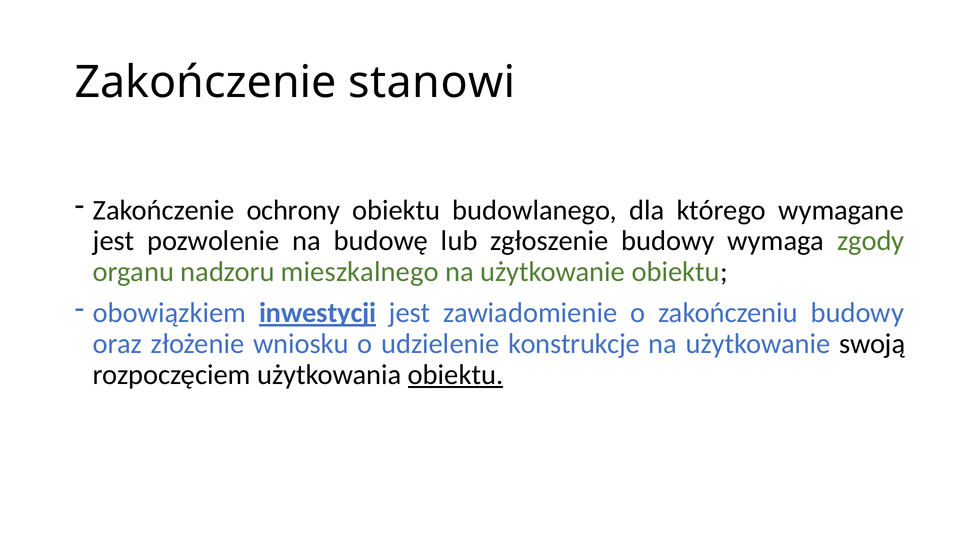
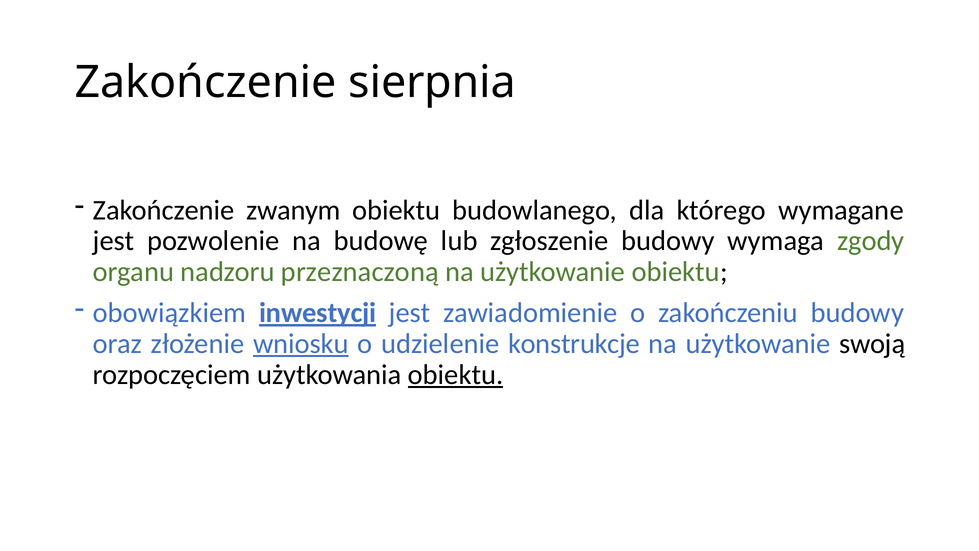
stanowi: stanowi -> sierpnia
ochrony: ochrony -> zwanym
mieszkalnego: mieszkalnego -> przeznaczoną
wniosku underline: none -> present
